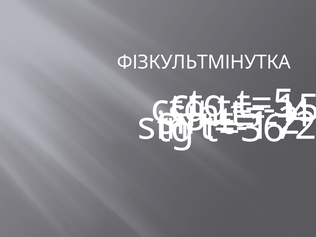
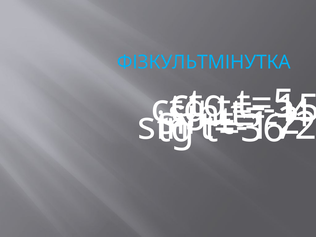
ФІЗКУЛЬТМІНУТКА colour: white -> light blue
